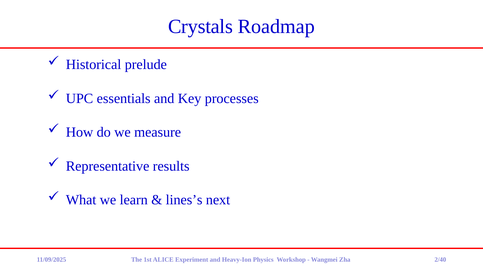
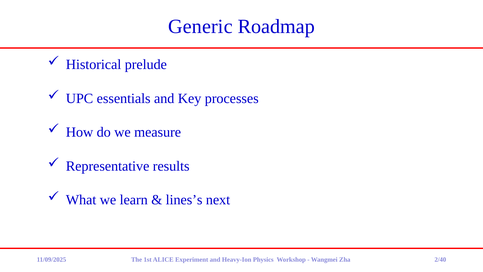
Crystals: Crystals -> Generic
